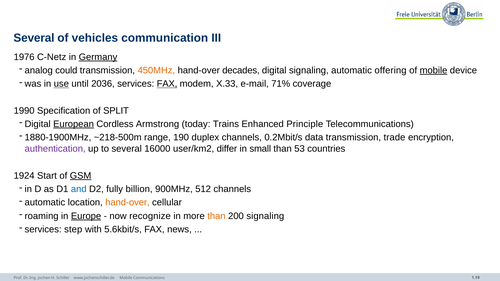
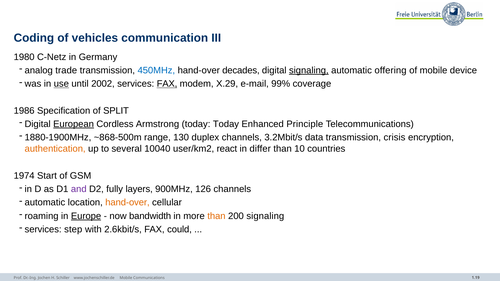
Several at (34, 38): Several -> Coding
1976: 1976 -> 1980
Germany underline: present -> none
could: could -> trade
450MHz colour: orange -> blue
signaling at (309, 70) underline: none -> present
mobile at (434, 70) underline: present -> none
2036: 2036 -> 2002
X.33: X.33 -> X.29
71%: 71% -> 99%
1990: 1990 -> 1986
today Trains: Trains -> Today
~218-500m: ~218-500m -> ~868-500m
190: 190 -> 130
0.2Mbit/s: 0.2Mbit/s -> 3.2Mbit/s
trade: trade -> crisis
authentication colour: purple -> orange
16000: 16000 -> 10040
differ: differ -> react
small: small -> differ
53: 53 -> 10
1924: 1924 -> 1974
GSM underline: present -> none
and colour: blue -> purple
billion: billion -> layers
512: 512 -> 126
recognize: recognize -> bandwidth
5.6kbit/s: 5.6kbit/s -> 2.6kbit/s
news: news -> could
